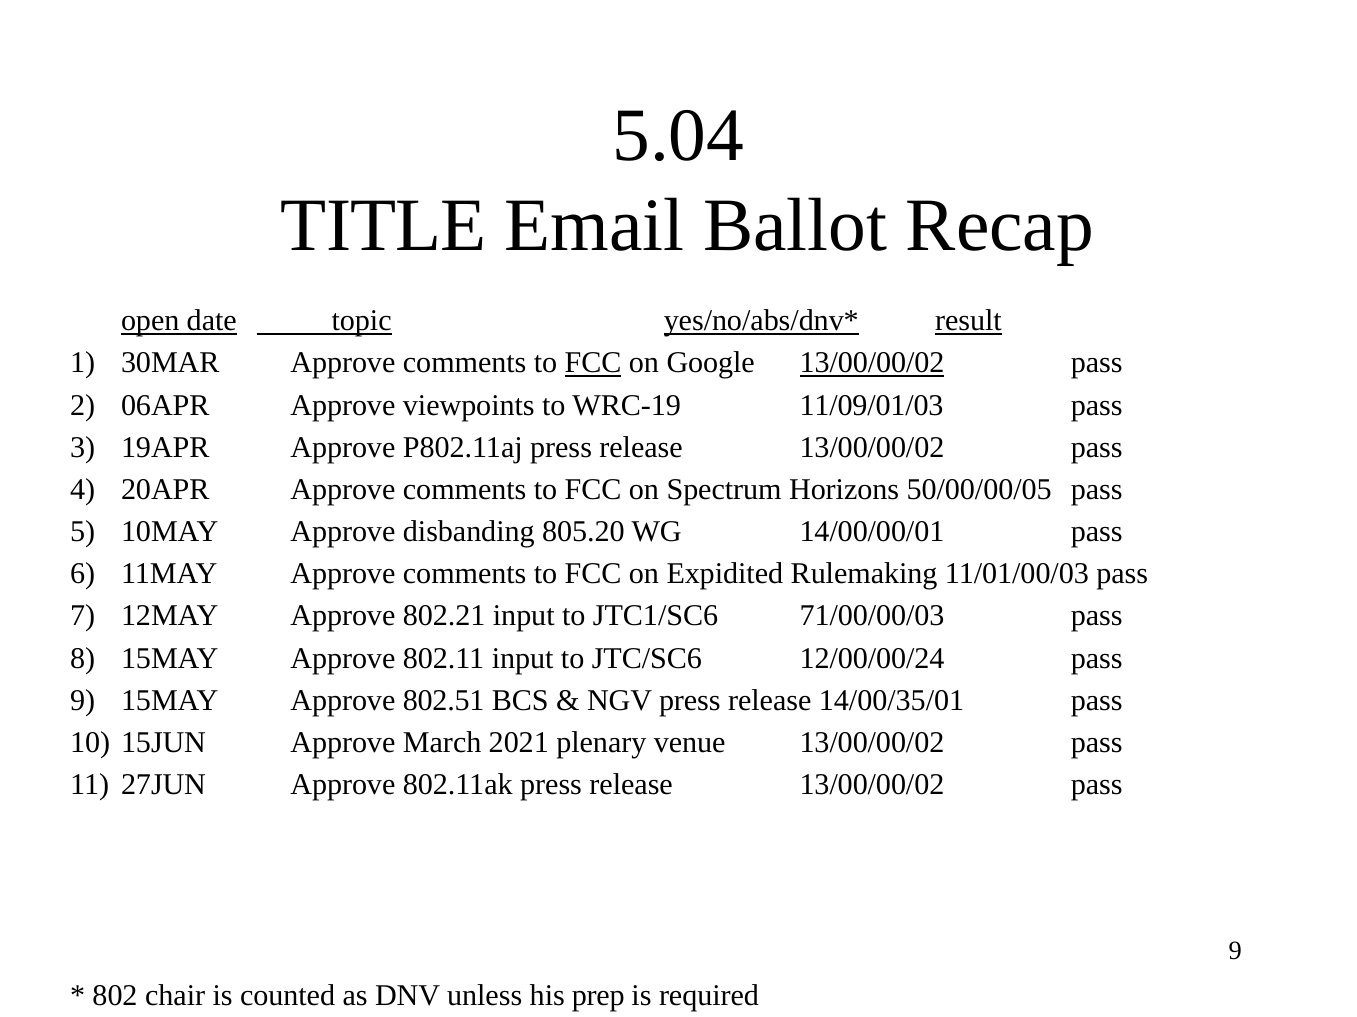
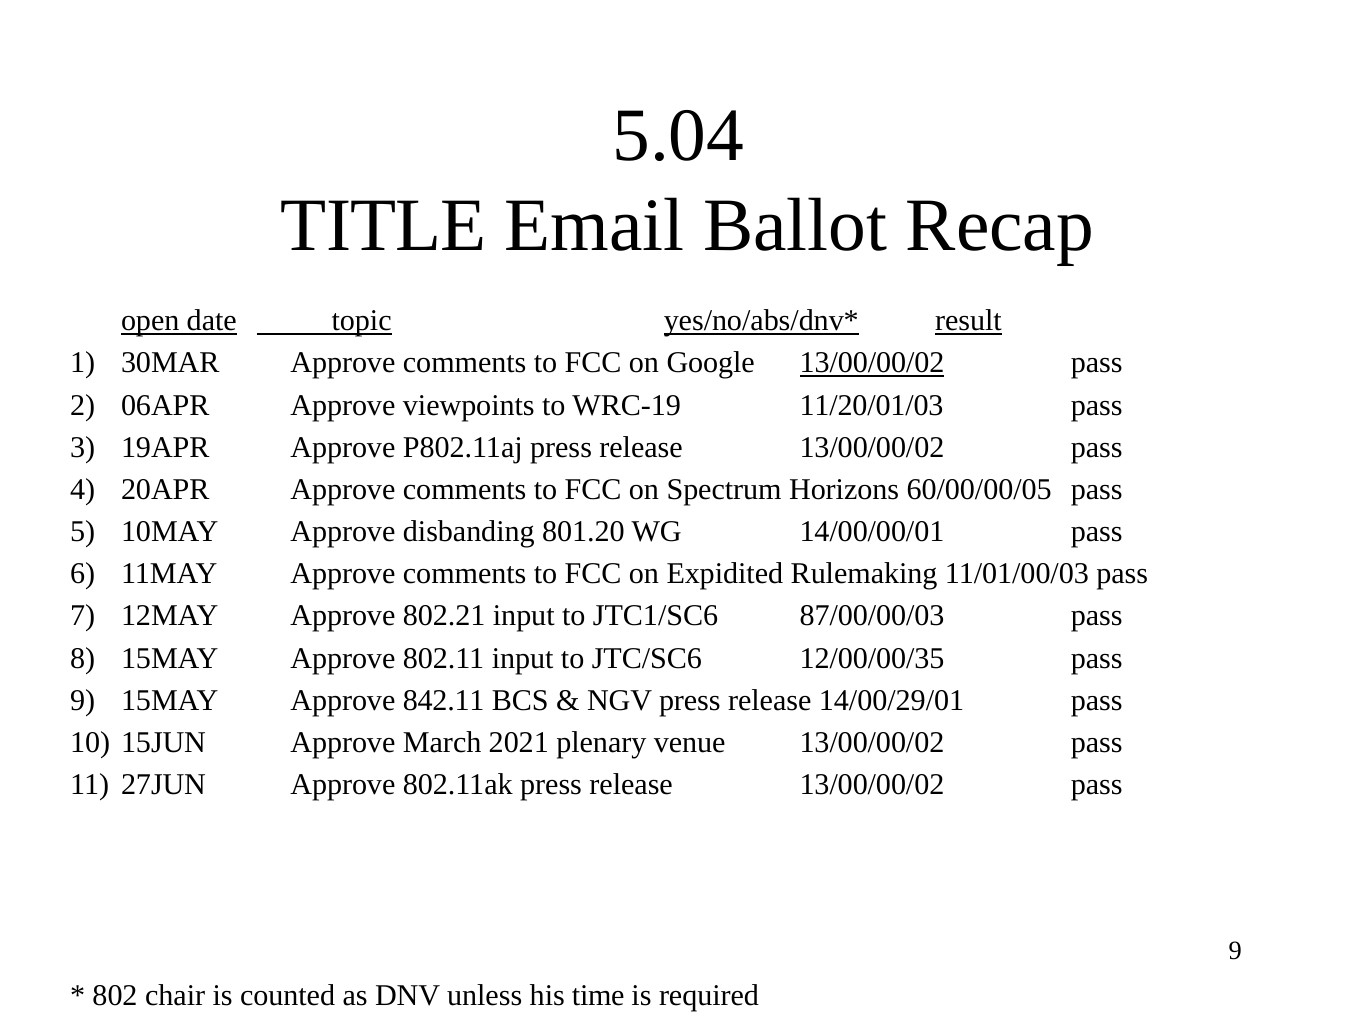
FCC at (593, 363) underline: present -> none
11/09/01/03: 11/09/01/03 -> 11/20/01/03
50/00/00/05: 50/00/00/05 -> 60/00/00/05
805.20: 805.20 -> 801.20
71/00/00/03: 71/00/00/03 -> 87/00/00/03
12/00/00/24: 12/00/00/24 -> 12/00/00/35
802.51: 802.51 -> 842.11
14/00/35/01: 14/00/35/01 -> 14/00/29/01
prep: prep -> time
